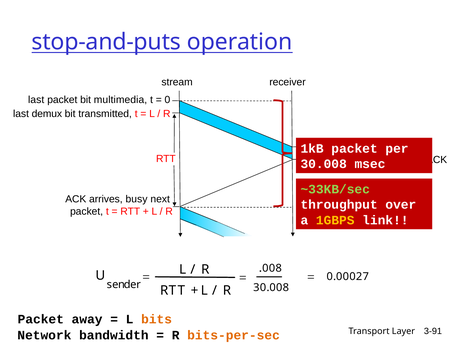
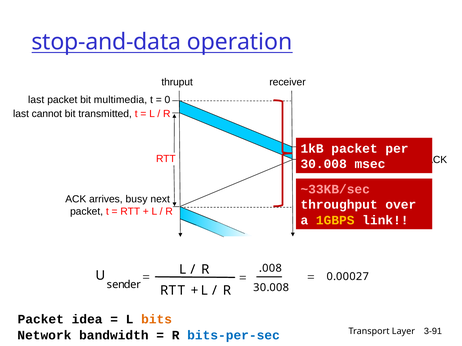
stop-and-puts: stop-and-puts -> stop-and-data
stream: stream -> thruput
demux: demux -> cannot
~33KB/sec colour: light green -> pink
away: away -> idea
bits-per-sec colour: orange -> blue
